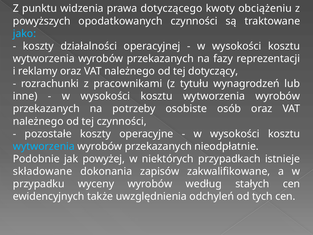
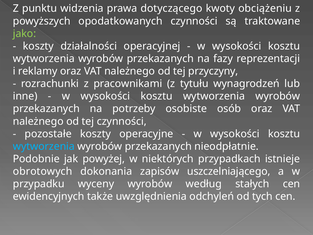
jako colour: light blue -> light green
dotyczący: dotyczący -> przyczyny
składowane: składowane -> obrotowych
zakwalifikowane: zakwalifikowane -> uszczelniającego
